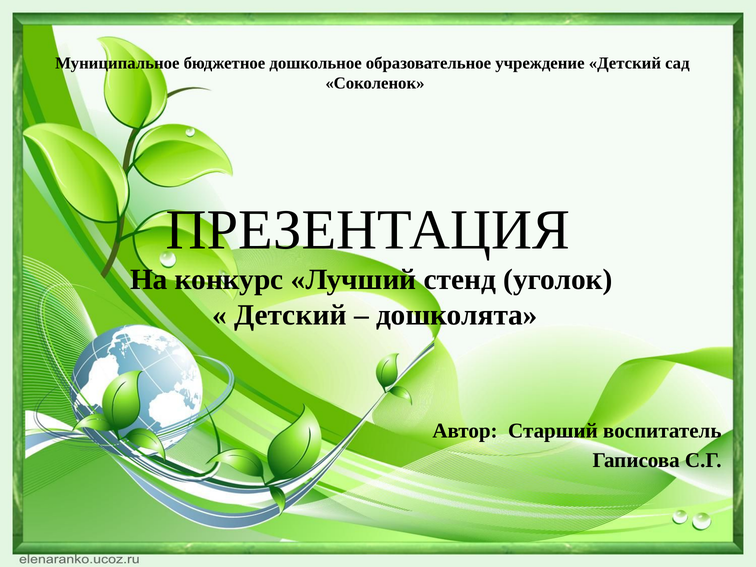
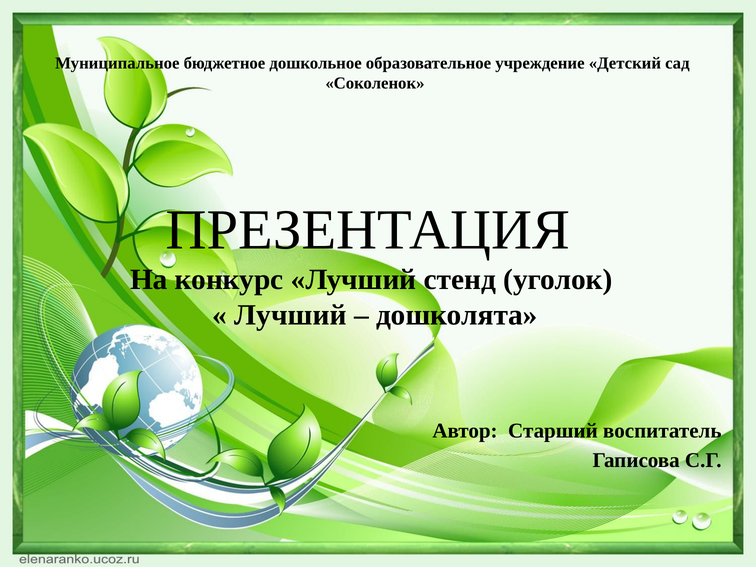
Детский at (290, 315): Детский -> Лучший
